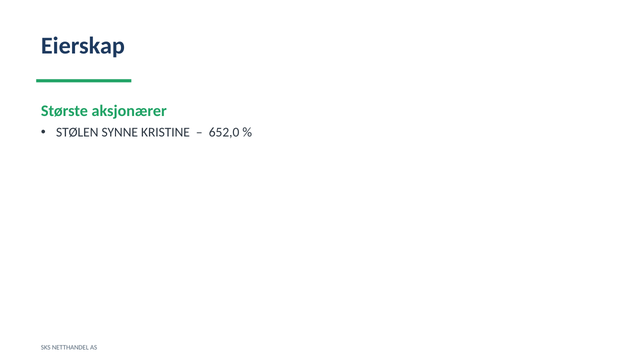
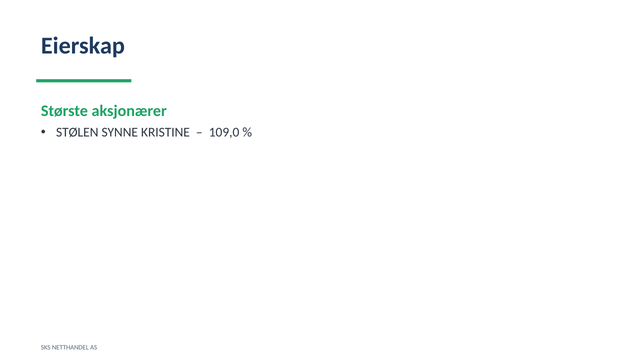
652,0: 652,0 -> 109,0
